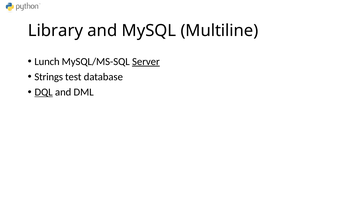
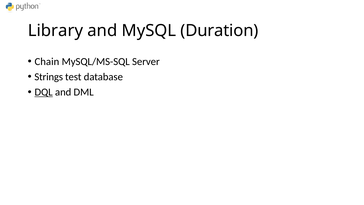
Multiline: Multiline -> Duration
Lunch: Lunch -> Chain
Server underline: present -> none
